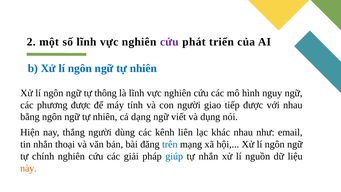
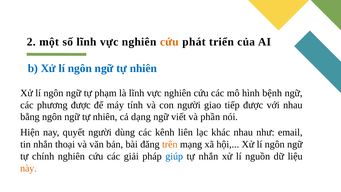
cứu at (169, 42) colour: purple -> orange
thông: thông -> phạm
nguy: nguy -> bệnh
dụng: dụng -> phần
thắng: thắng -> quyết
trên colour: blue -> orange
